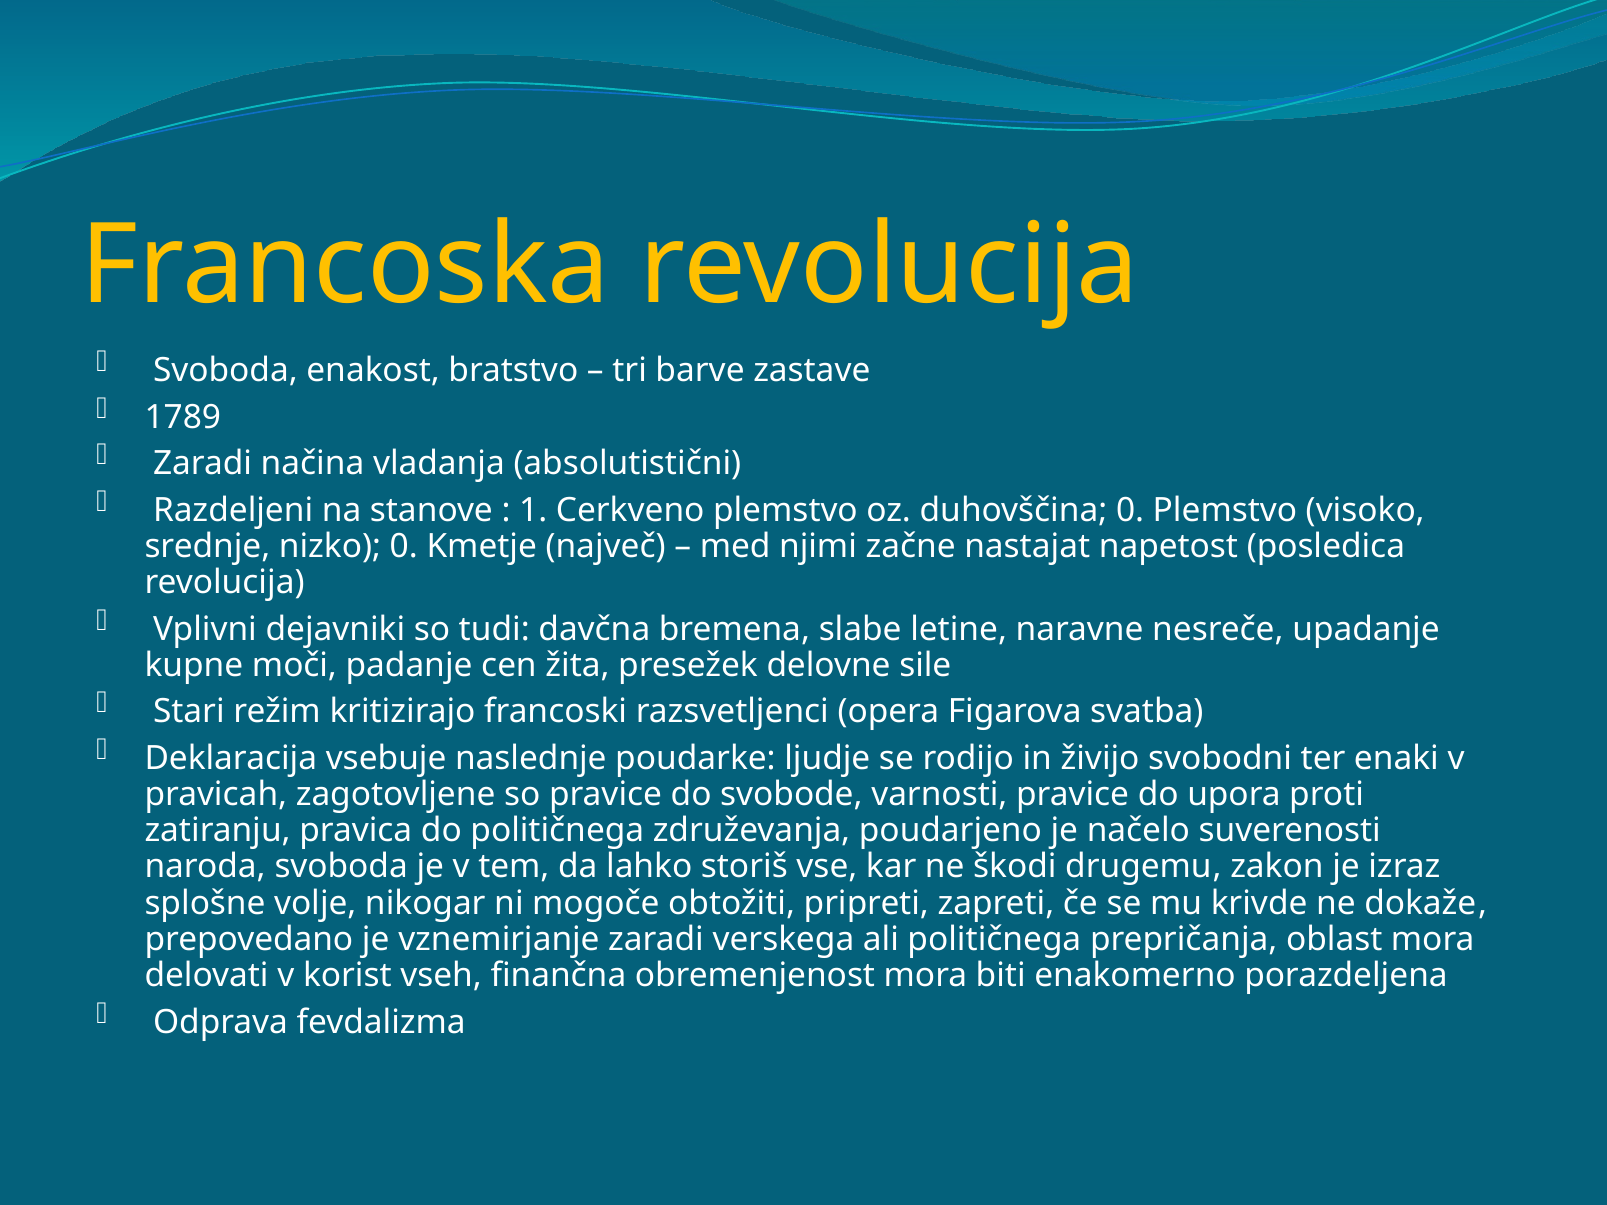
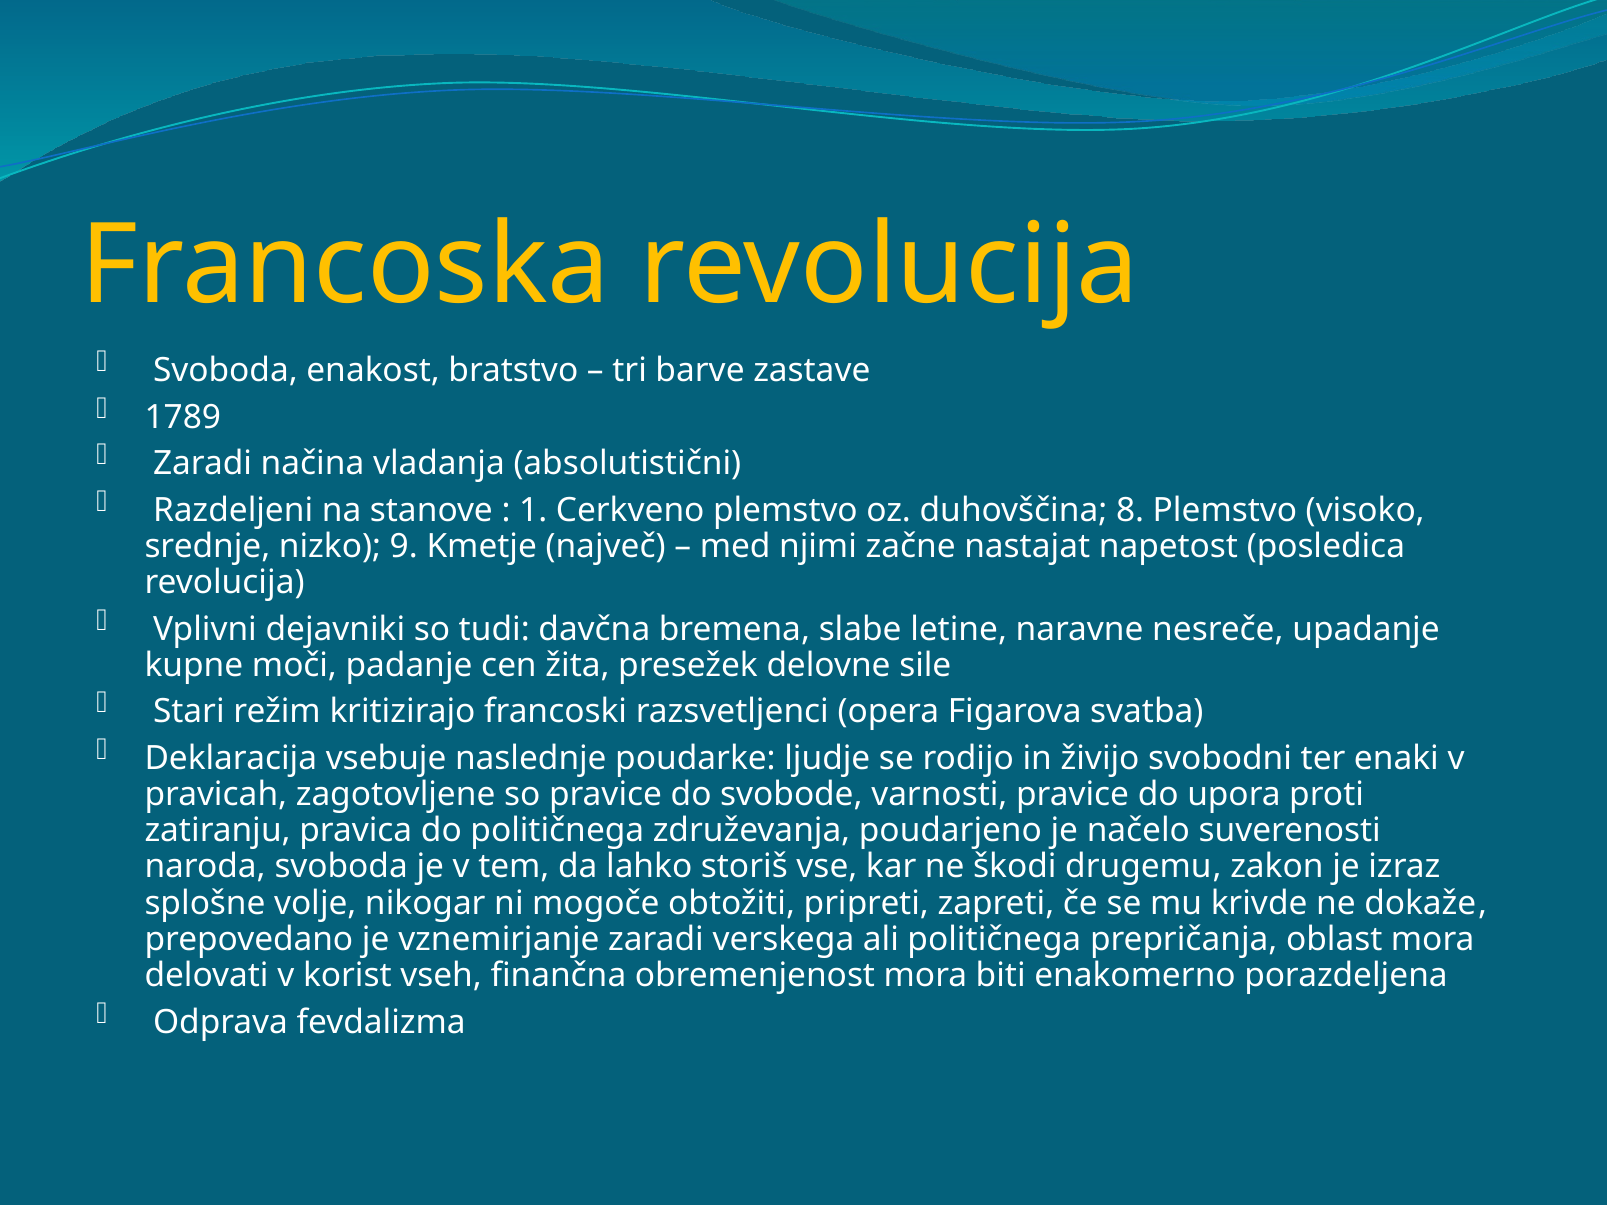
duhovščina 0: 0 -> 8
nizko 0: 0 -> 9
